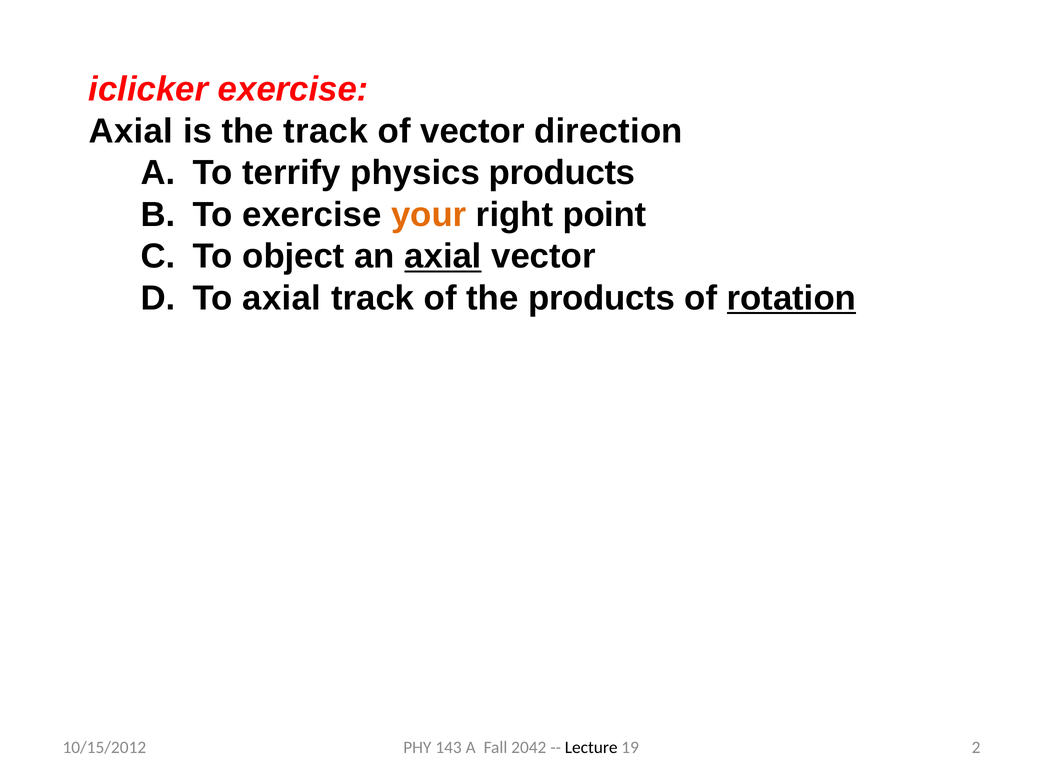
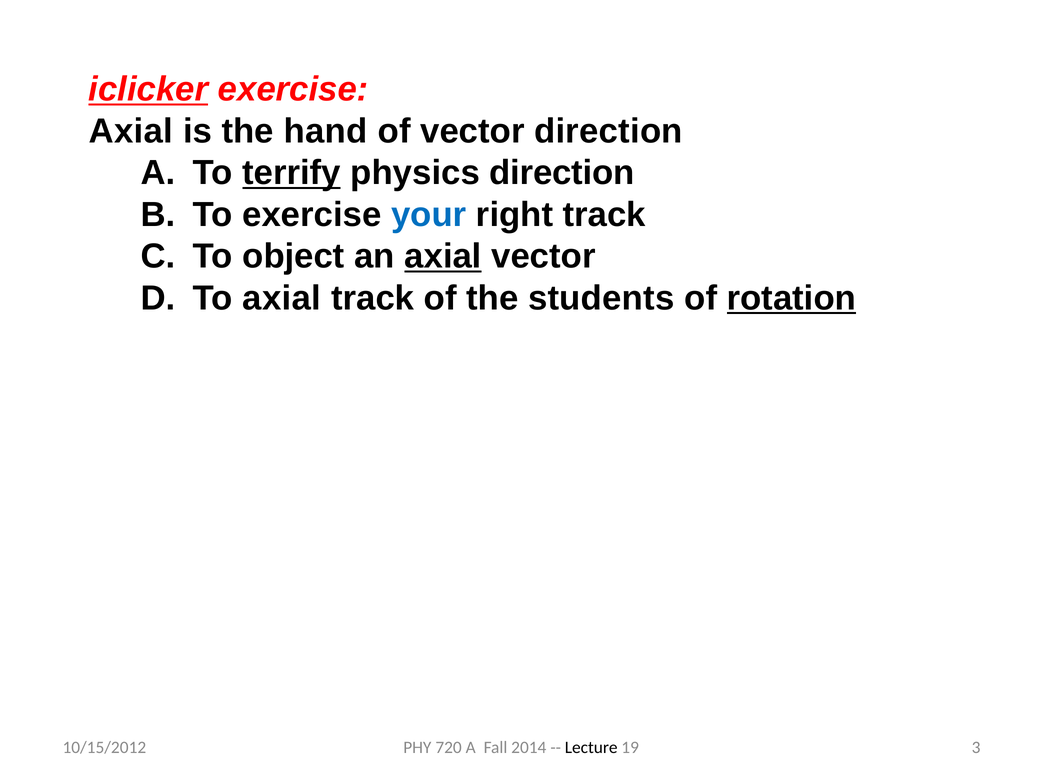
iclicker underline: none -> present
the track: track -> hand
terrify underline: none -> present
physics products: products -> direction
your colour: orange -> blue
right point: point -> track
the products: products -> students
143: 143 -> 720
2042: 2042 -> 2014
2: 2 -> 3
